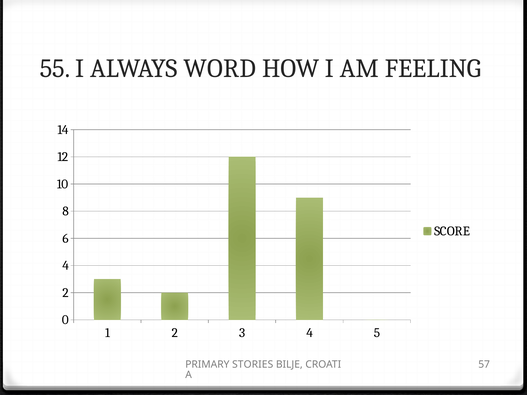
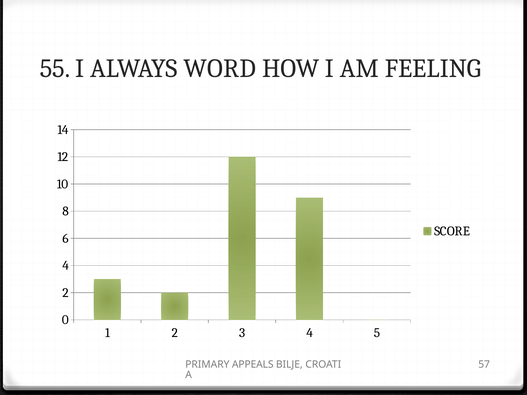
STORIES: STORIES -> APPEALS
